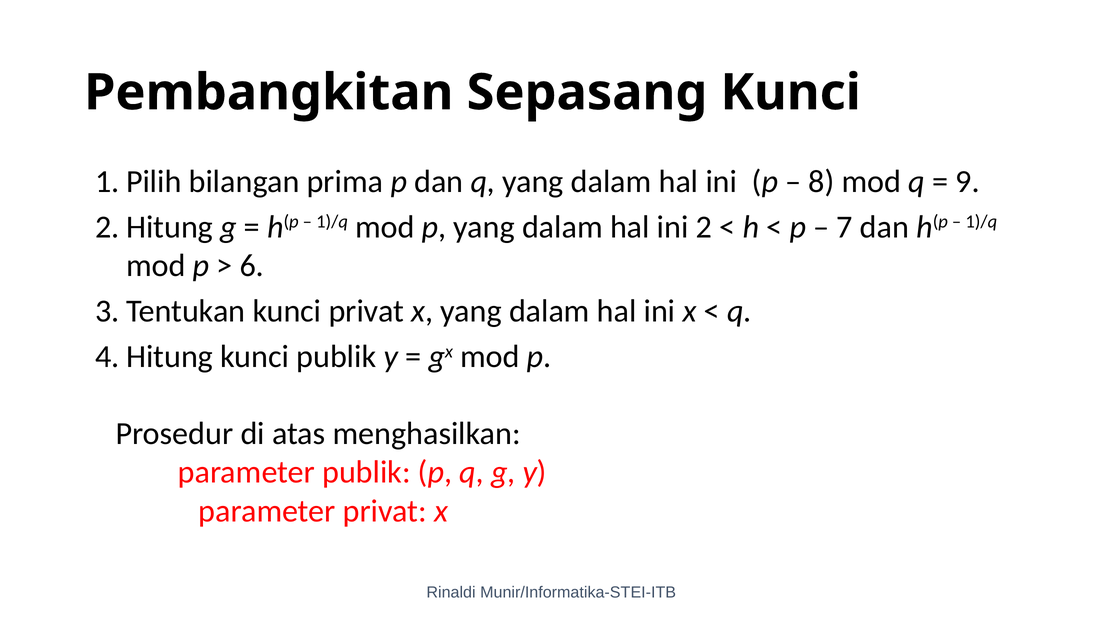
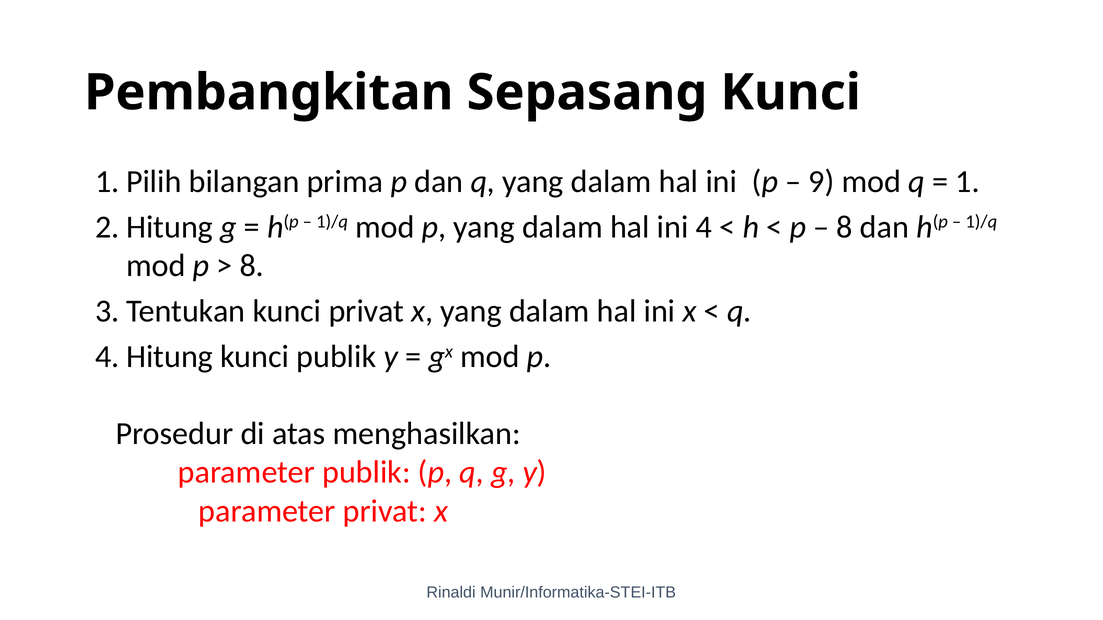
8: 8 -> 9
9: 9 -> 1
2: 2 -> 4
7 at (845, 227): 7 -> 8
6 at (252, 266): 6 -> 8
